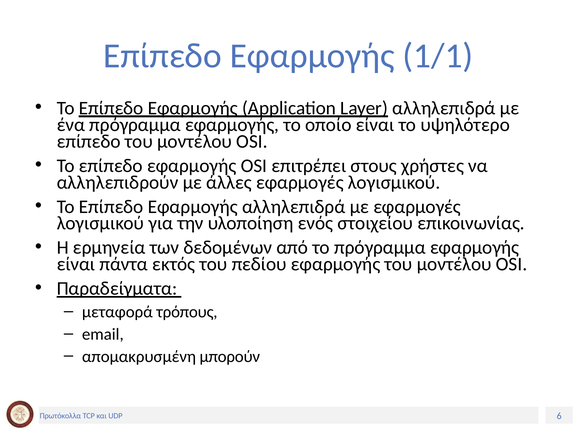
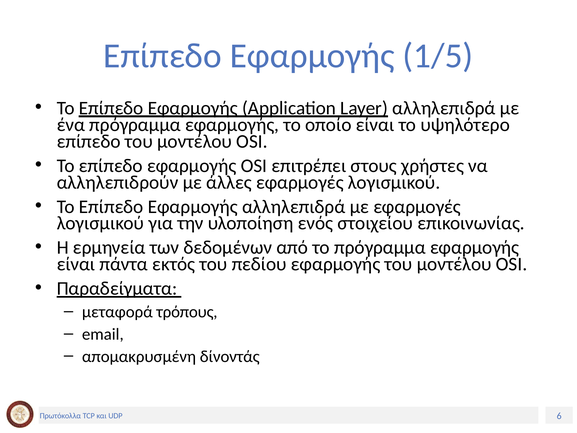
1/1: 1/1 -> 1/5
μπορούν: μπορούν -> δίνοντάς
